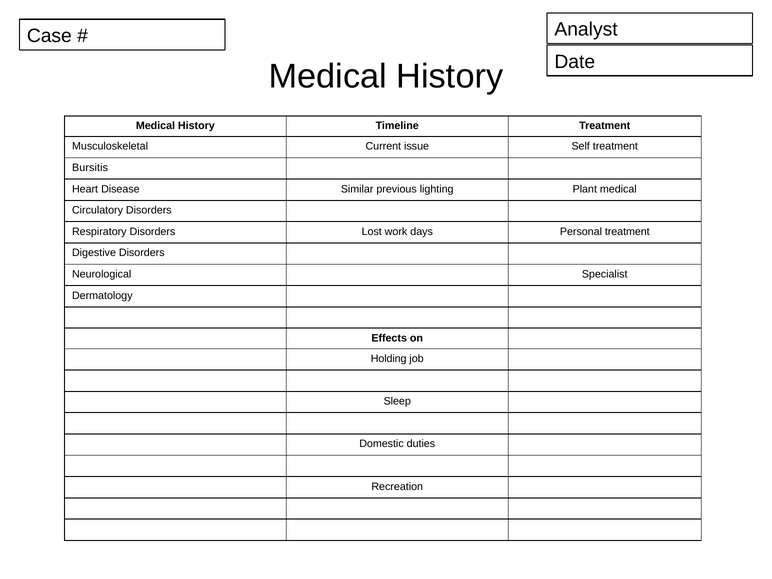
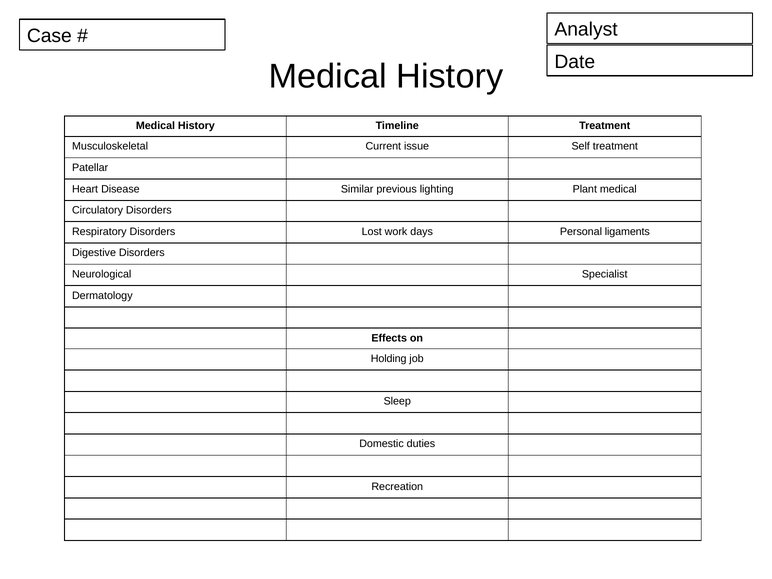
Bursitis: Bursitis -> Patellar
Personal treatment: treatment -> ligaments
